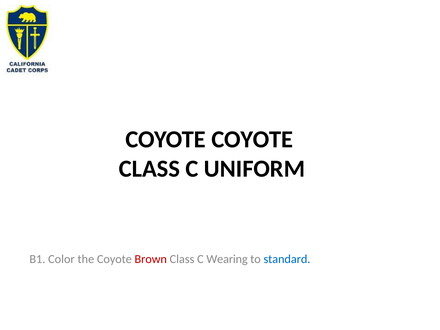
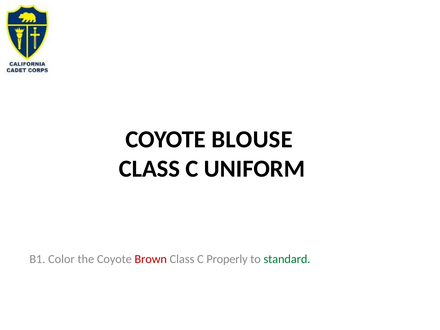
COYOTE COYOTE: COYOTE -> BLOUSE
Wearing: Wearing -> Properly
standard colour: blue -> green
